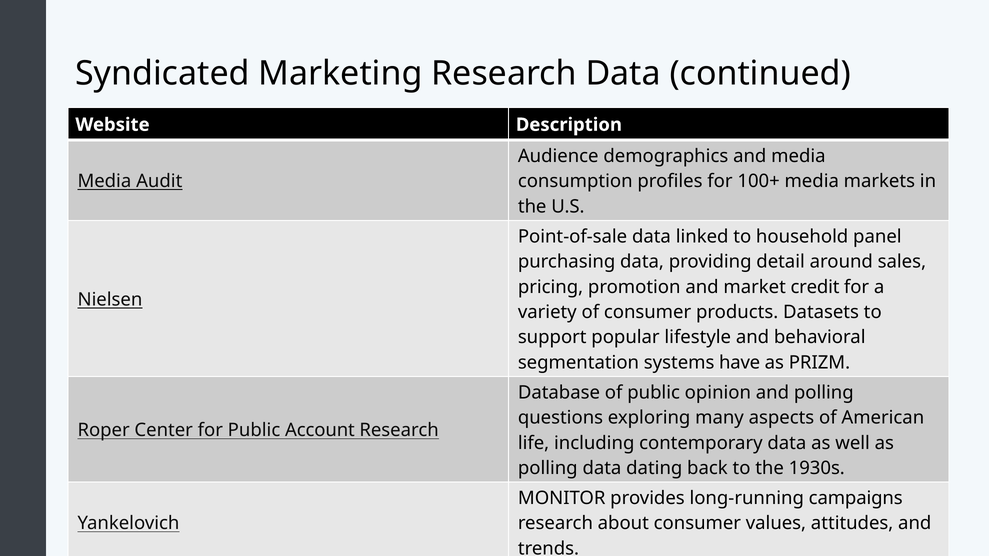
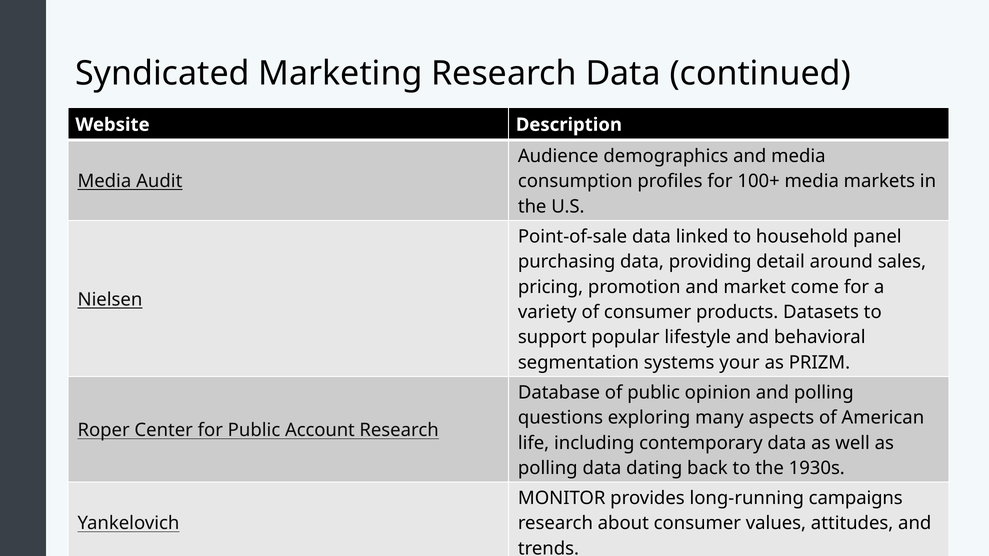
credit: credit -> come
have: have -> your
